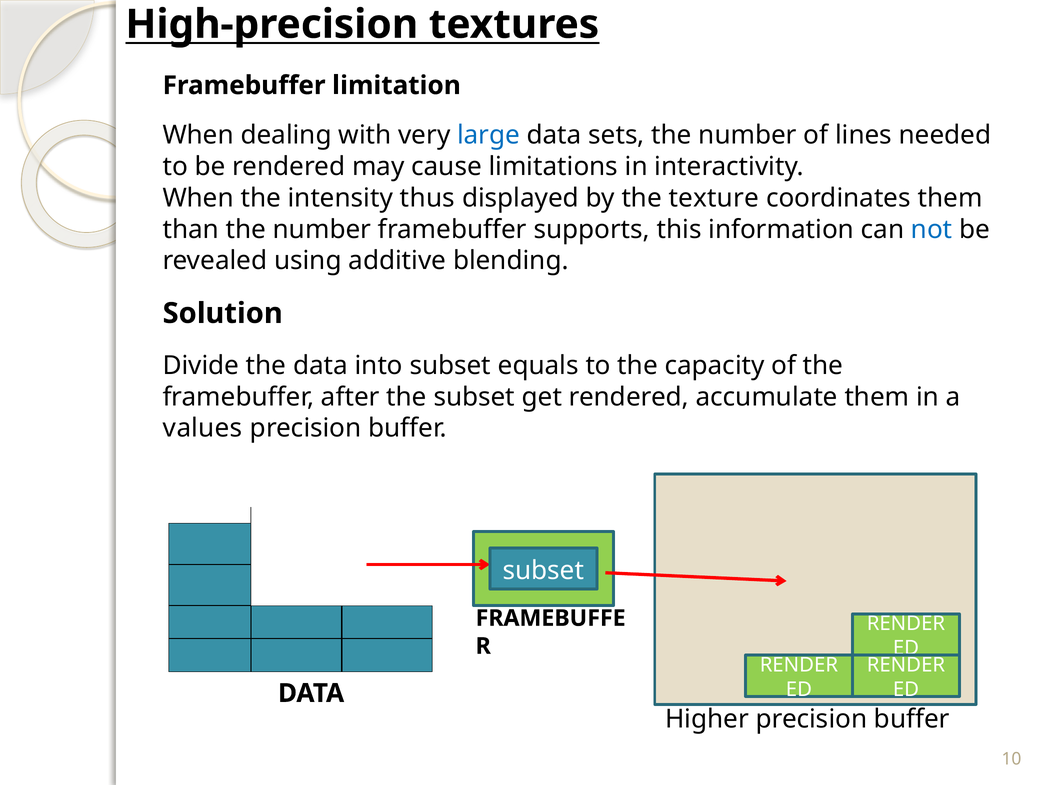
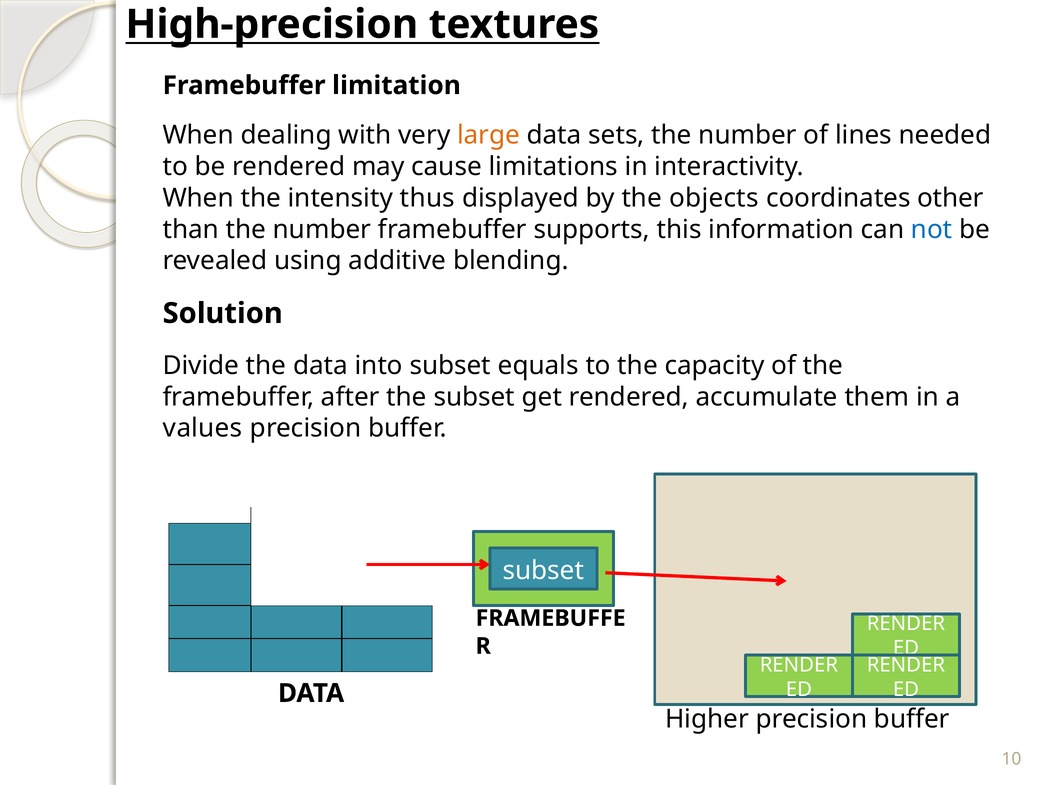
large colour: blue -> orange
texture: texture -> objects
coordinates them: them -> other
